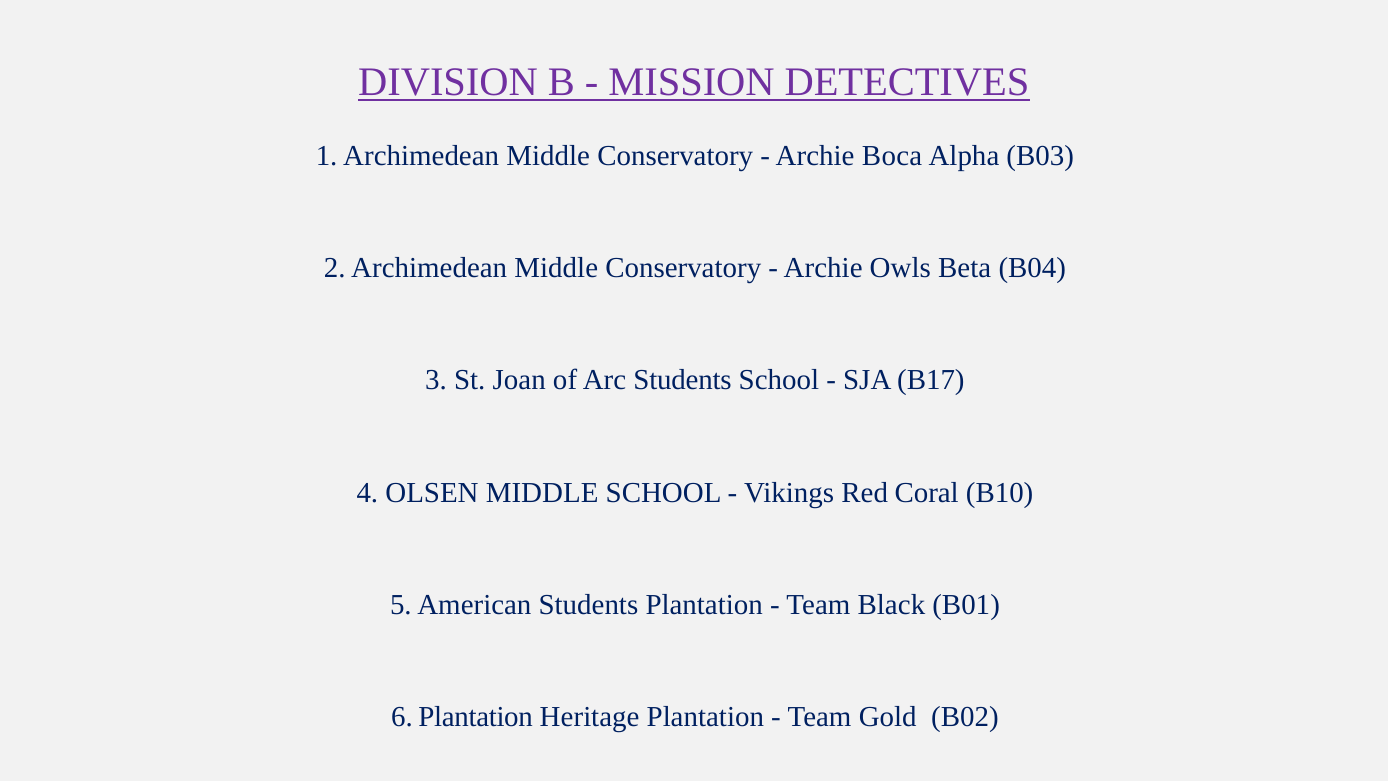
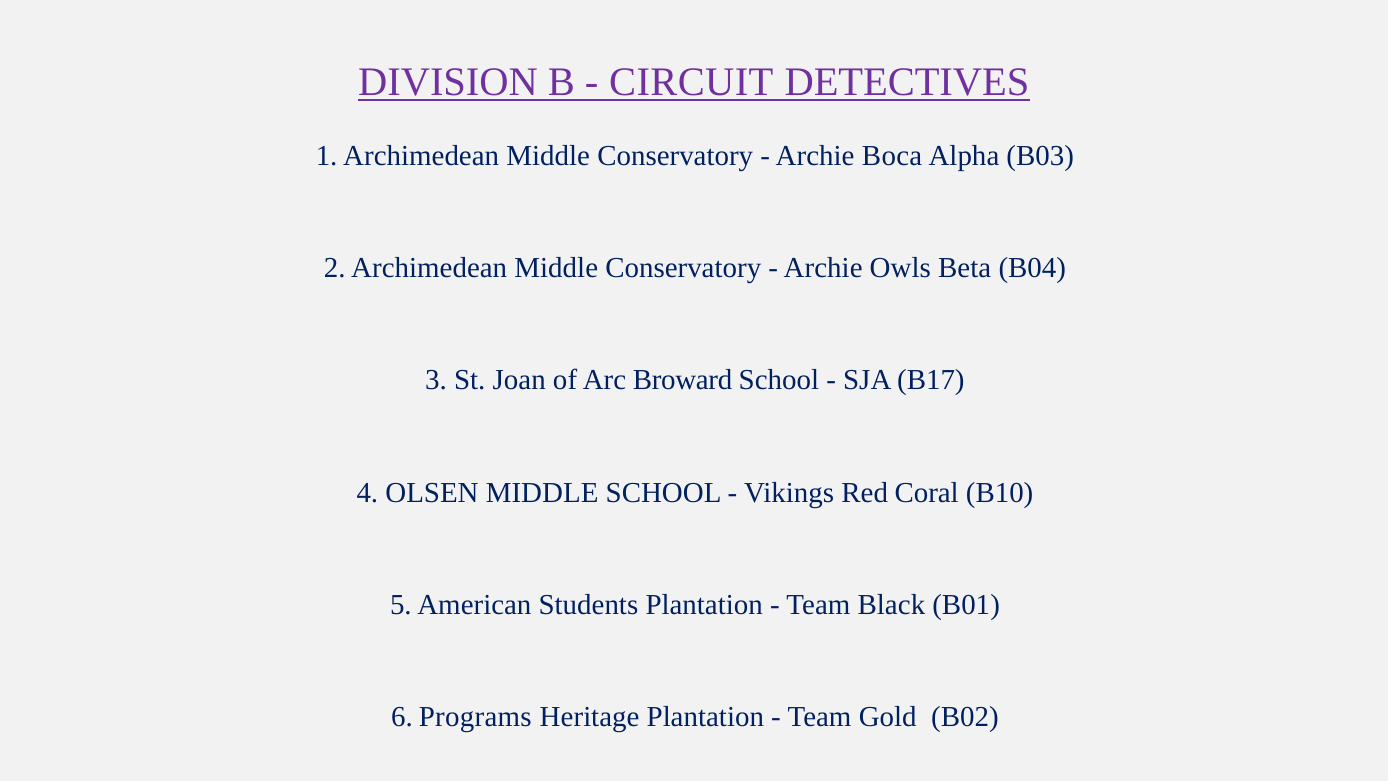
MISSION: MISSION -> CIRCUIT
Arc Students: Students -> Broward
6 Plantation: Plantation -> Programs
